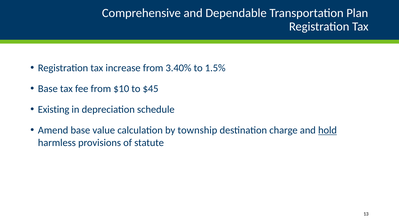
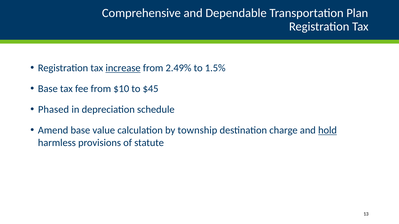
increase underline: none -> present
3.40%: 3.40% -> 2.49%
Existing: Existing -> Phased
